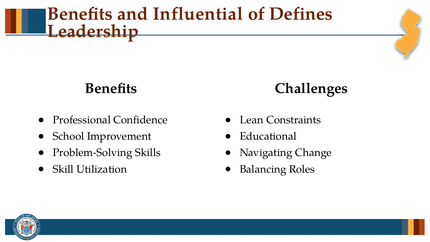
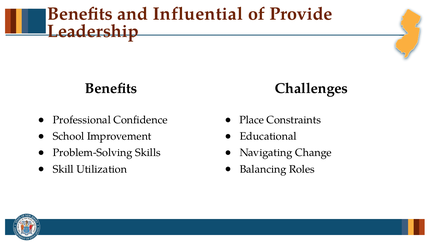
Defines: Defines -> Provide
Lean: Lean -> Place
